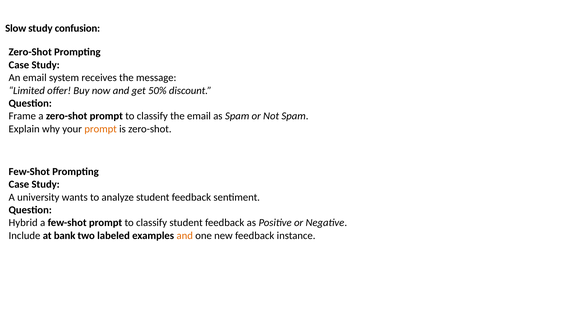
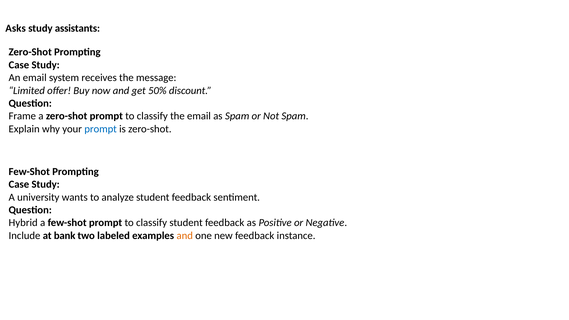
Slow: Slow -> Asks
confusion: confusion -> assistants
prompt at (101, 129) colour: orange -> blue
